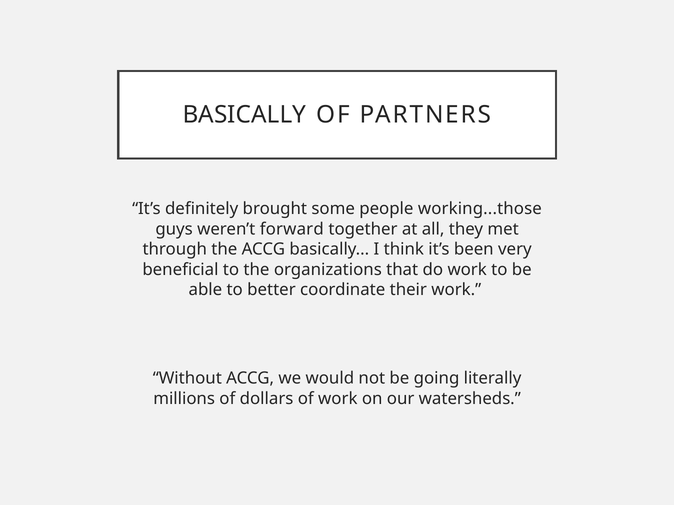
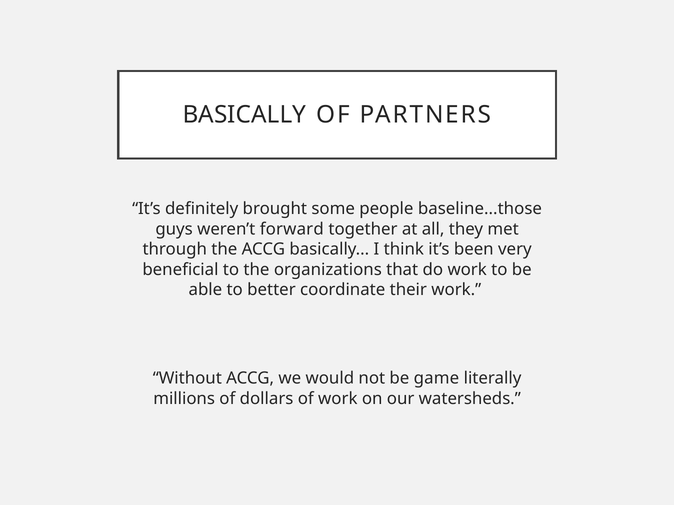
working...those: working...those -> baseline...those
going: going -> game
